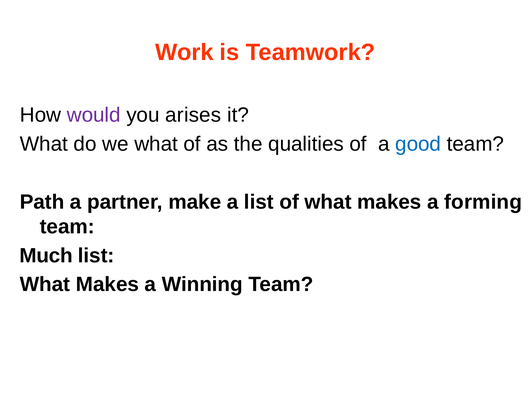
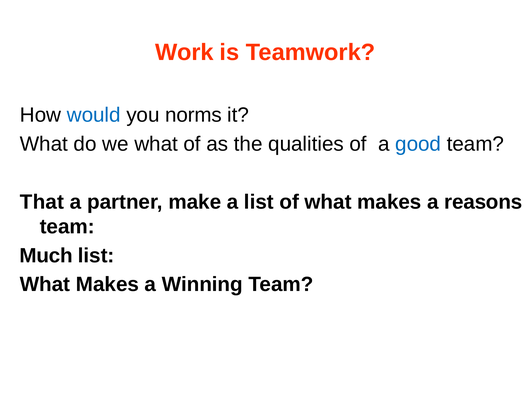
would colour: purple -> blue
arises: arises -> norms
Path: Path -> That
forming: forming -> reasons
